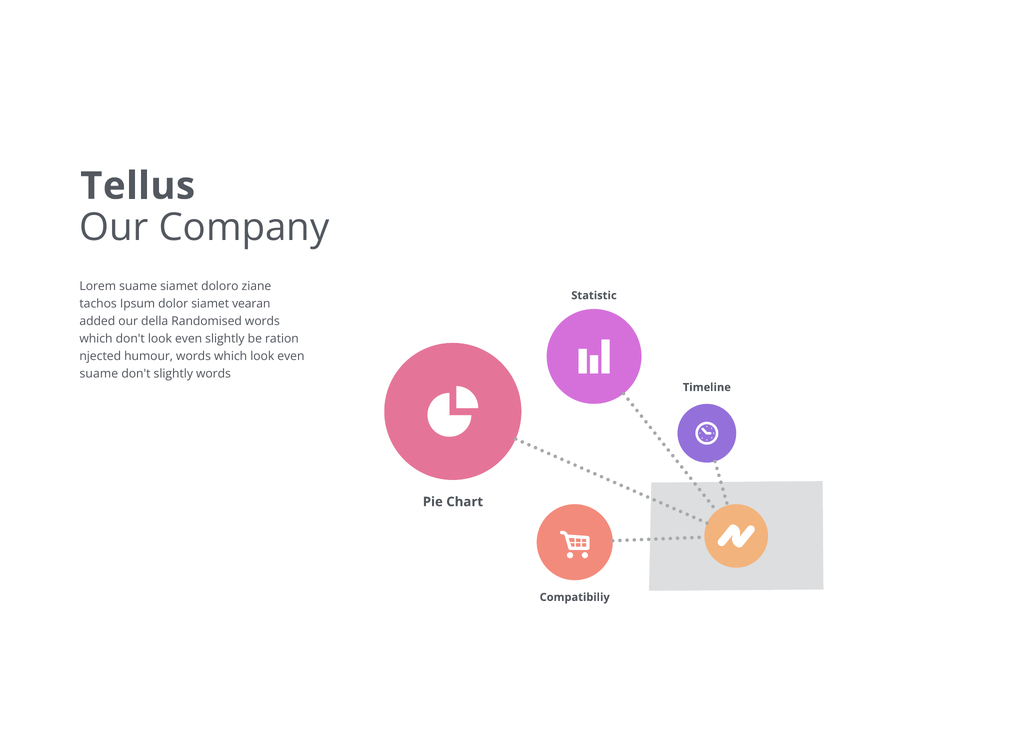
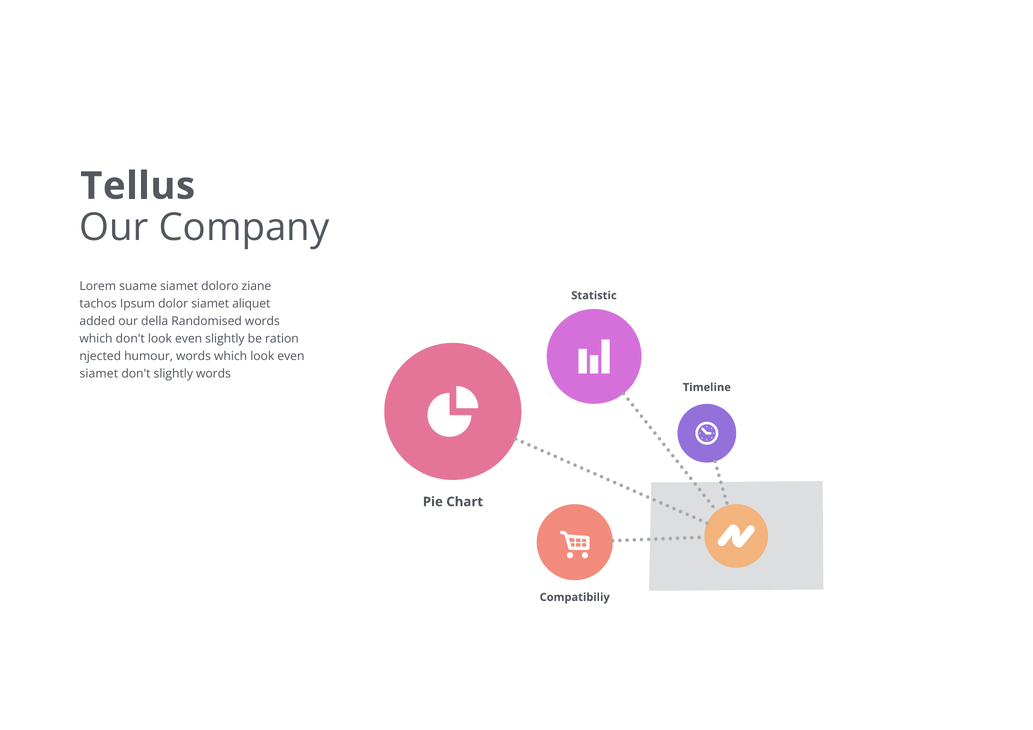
vearan: vearan -> aliquet
suame at (99, 374): suame -> siamet
